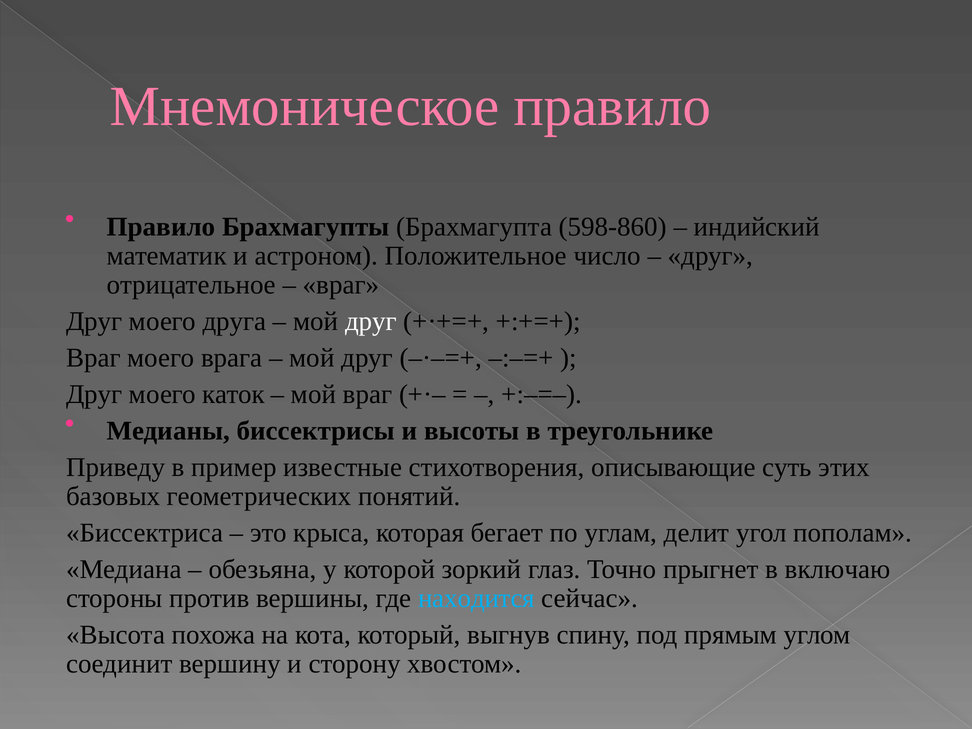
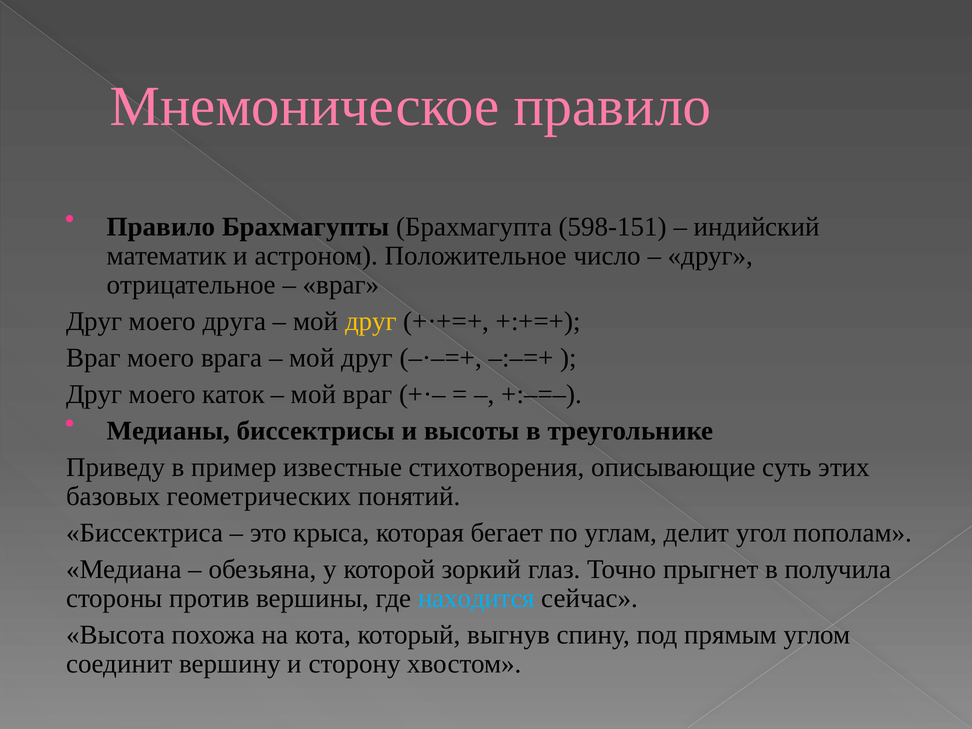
598-860: 598-860 -> 598-151
друг at (371, 321) colour: white -> yellow
включаю: включаю -> получила
